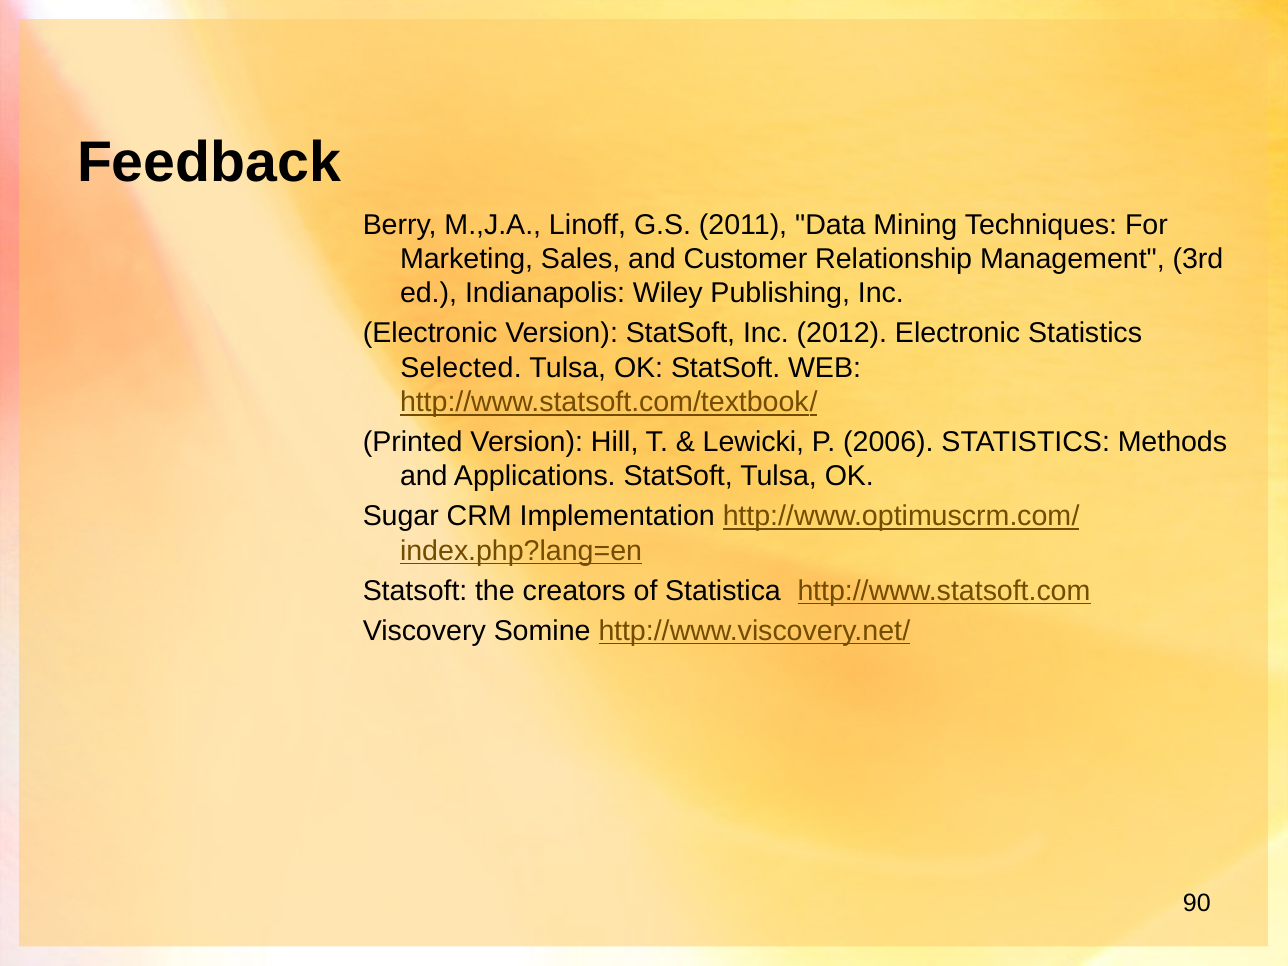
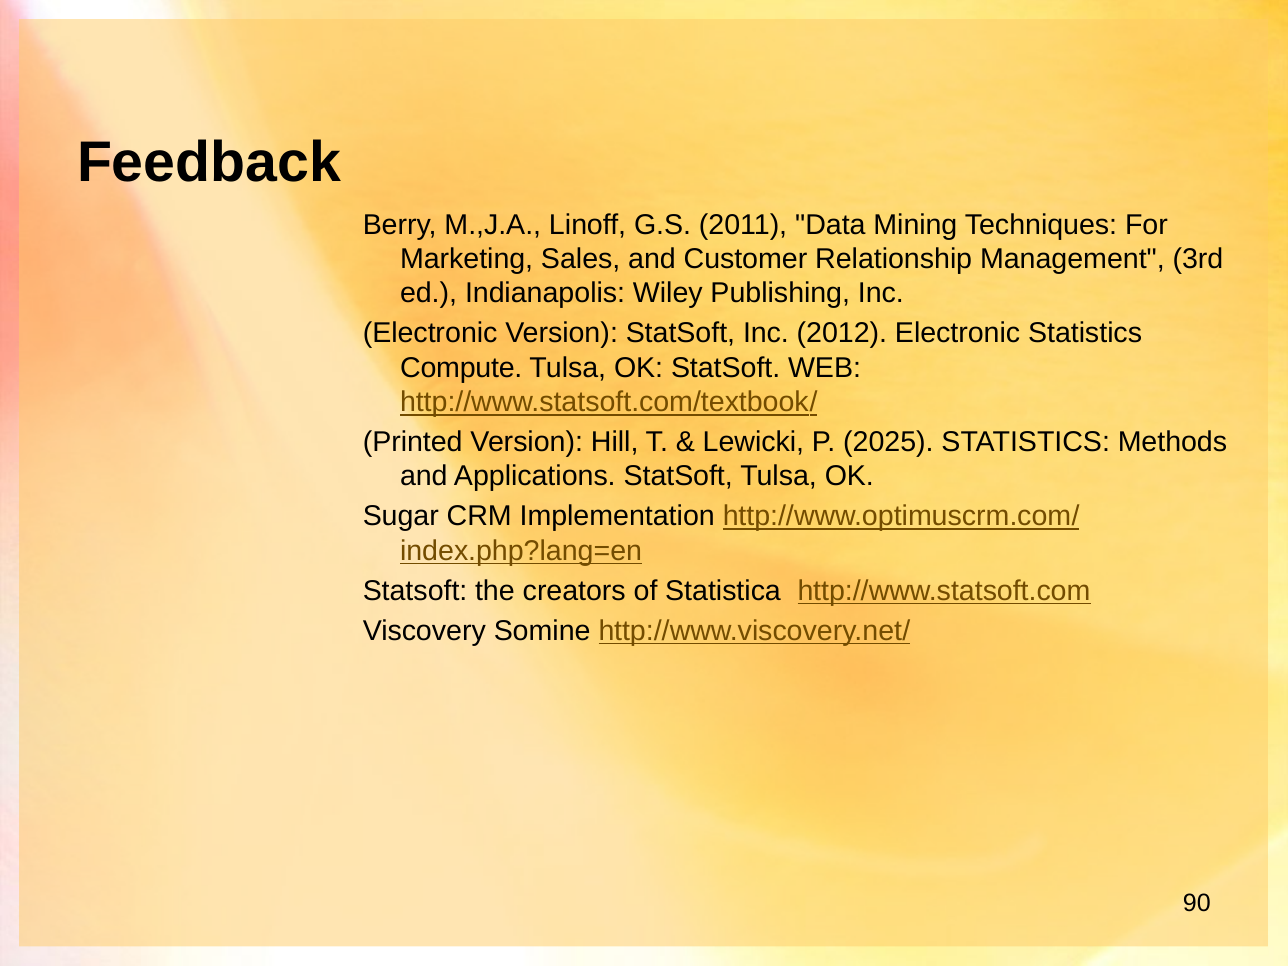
Selected: Selected -> Compute
2006: 2006 -> 2025
